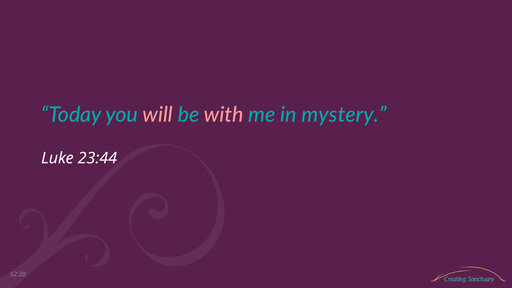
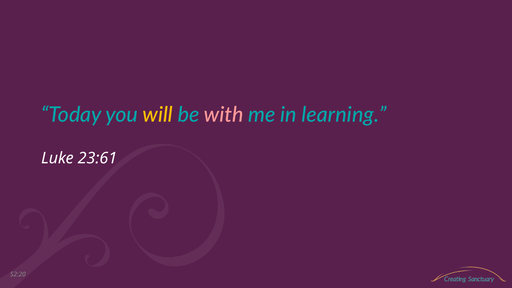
will colour: pink -> yellow
mystery: mystery -> learning
23:44: 23:44 -> 23:61
